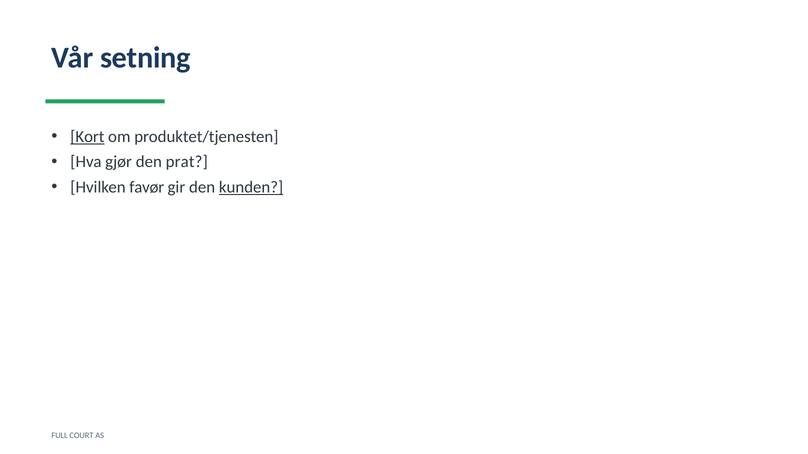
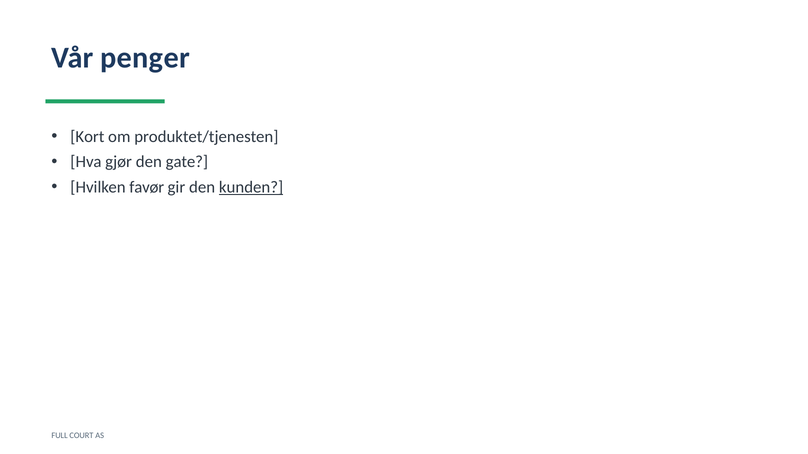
setning: setning -> penger
Kort underline: present -> none
prat: prat -> gate
